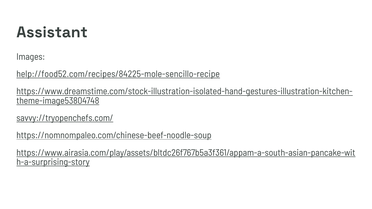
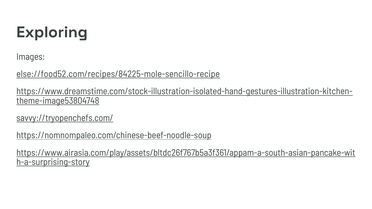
Assistant: Assistant -> Exploring
help://food52.com/recipes/84225-mole-sencillo-recipe: help://food52.com/recipes/84225-mole-sencillo-recipe -> else://food52.com/recipes/84225-mole-sencillo-recipe
